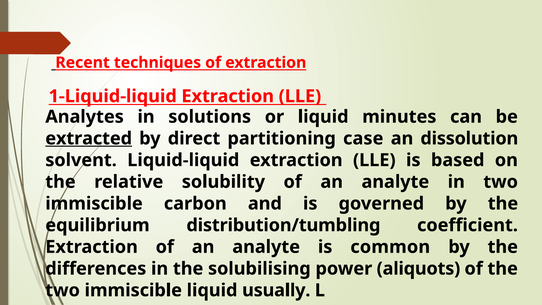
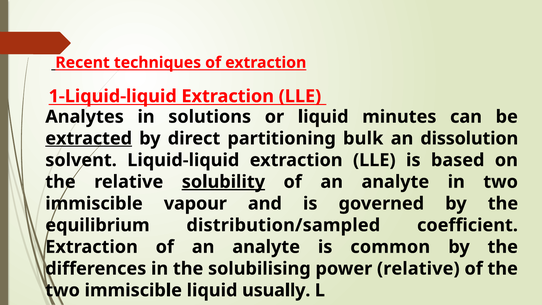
case: case -> bulk
solubility underline: none -> present
carbon: carbon -> vapour
distribution/tumbling: distribution/tumbling -> distribution/sampled
power aliquots: aliquots -> relative
